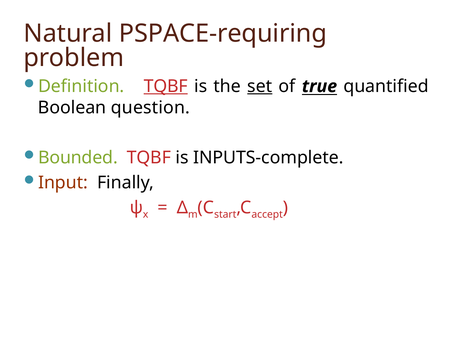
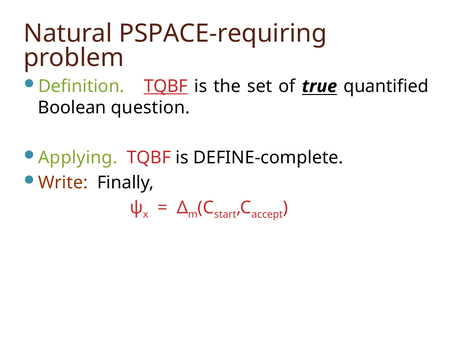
set underline: present -> none
Bounded: Bounded -> Applying
INPUTS-complete: INPUTS-complete -> DEFINE-complete
Input: Input -> Write
